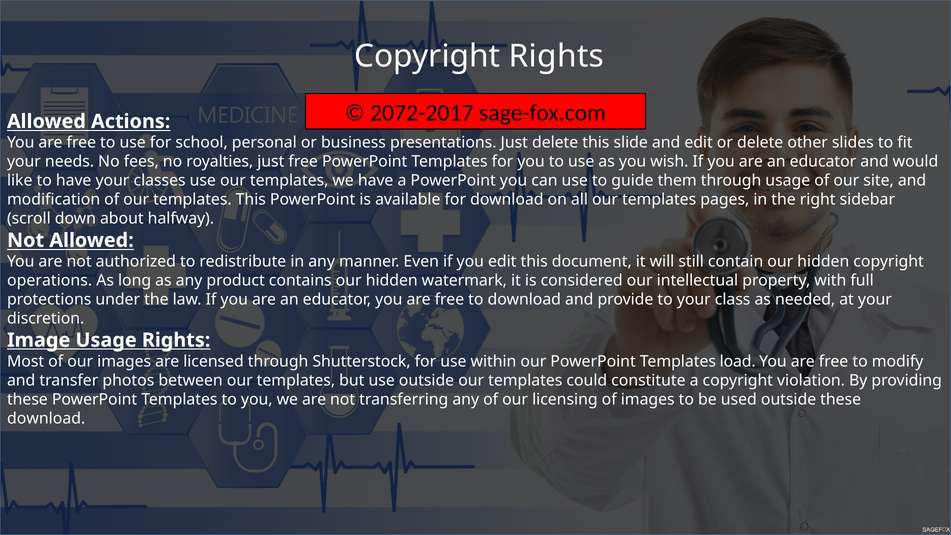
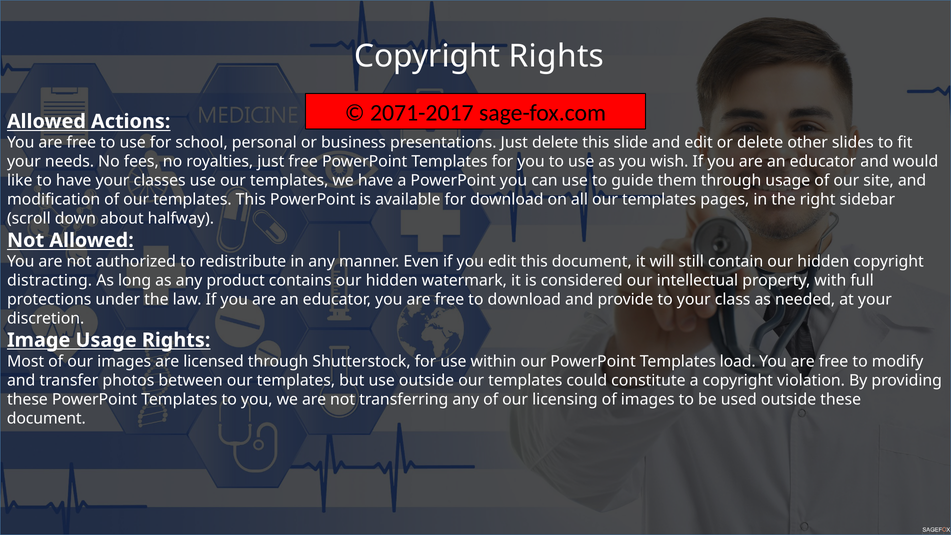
2072-2017: 2072-2017 -> 2071-2017
operations: operations -> distracting
download at (46, 418): download -> document
